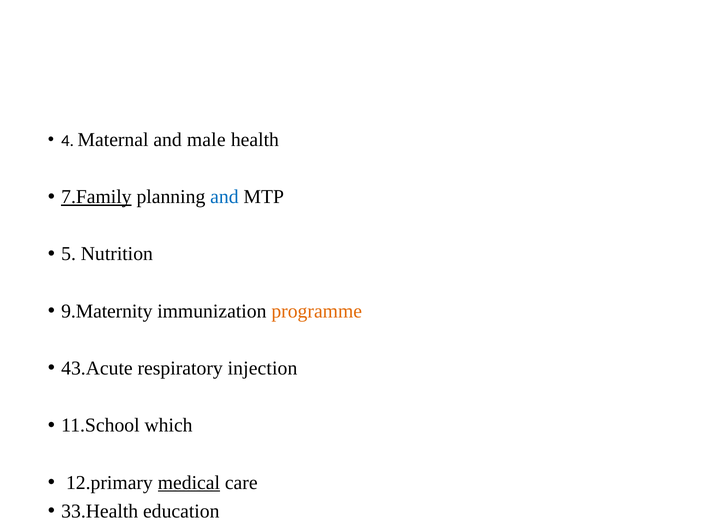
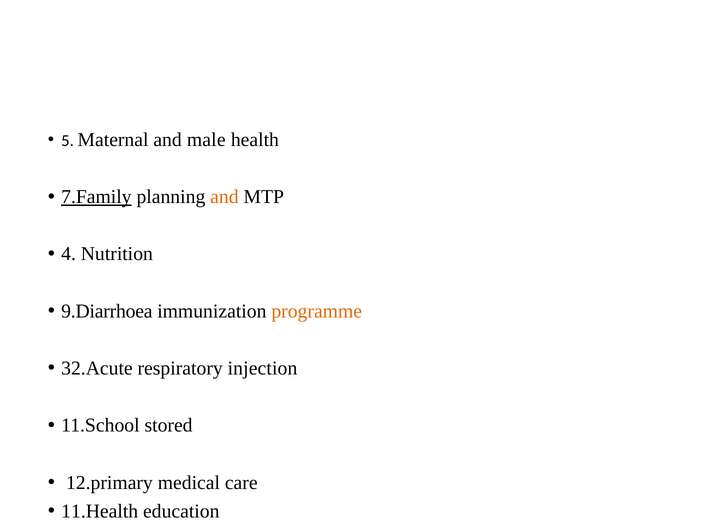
4: 4 -> 5
and at (224, 197) colour: blue -> orange
5: 5 -> 4
9.Maternity: 9.Maternity -> 9.Diarrhoea
43.Acute: 43.Acute -> 32.Acute
which: which -> stored
medical underline: present -> none
33.Health: 33.Health -> 11.Health
